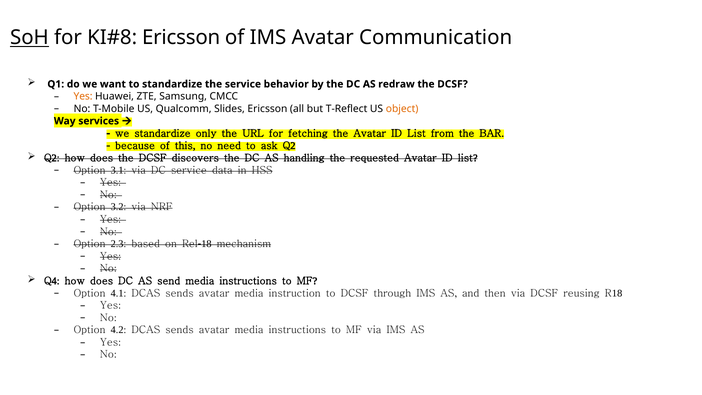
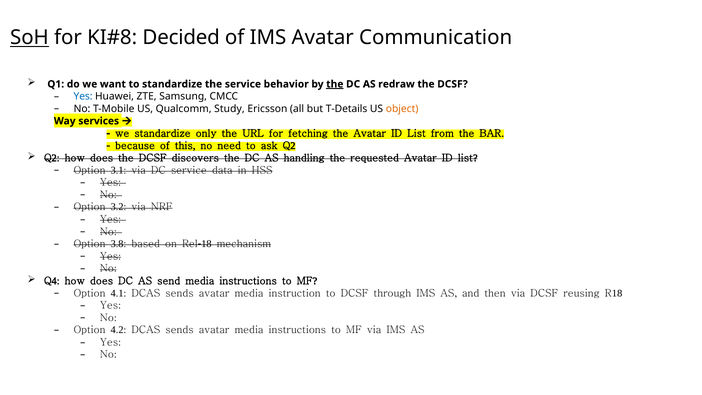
Ericsson at (181, 38): Ericsson -> Decided
the at (335, 84) underline: none -> present
Yes at (83, 96) colour: orange -> blue
Slides: Slides -> Study
T-Reflect: T-Reflect -> T-Details
2.3: 2.3 -> 3.8
